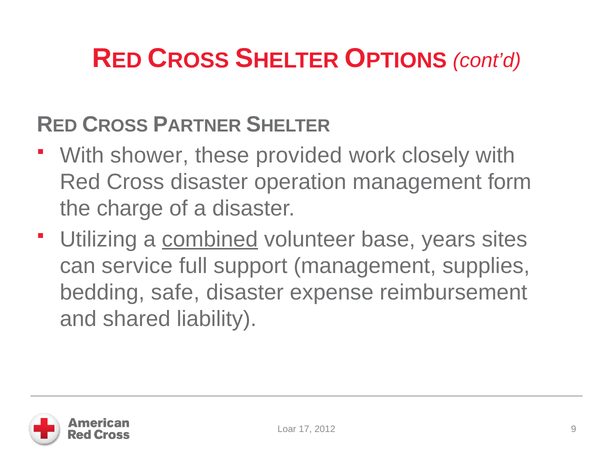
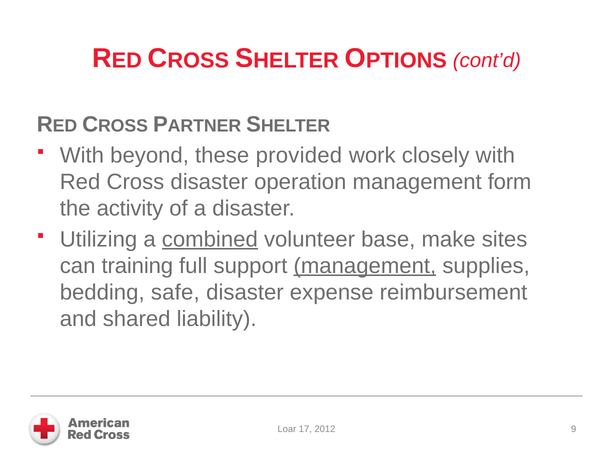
shower: shower -> beyond
charge: charge -> activity
years: years -> make
service: service -> training
management at (365, 266) underline: none -> present
